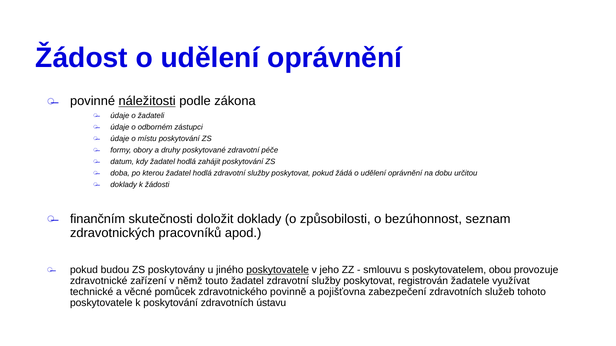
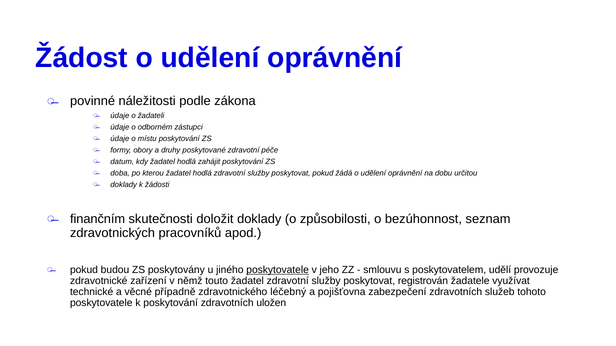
náležitosti underline: present -> none
obou: obou -> udělí
pomůcek: pomůcek -> případně
povinně: povinně -> léčebný
ústavu: ústavu -> uložen
